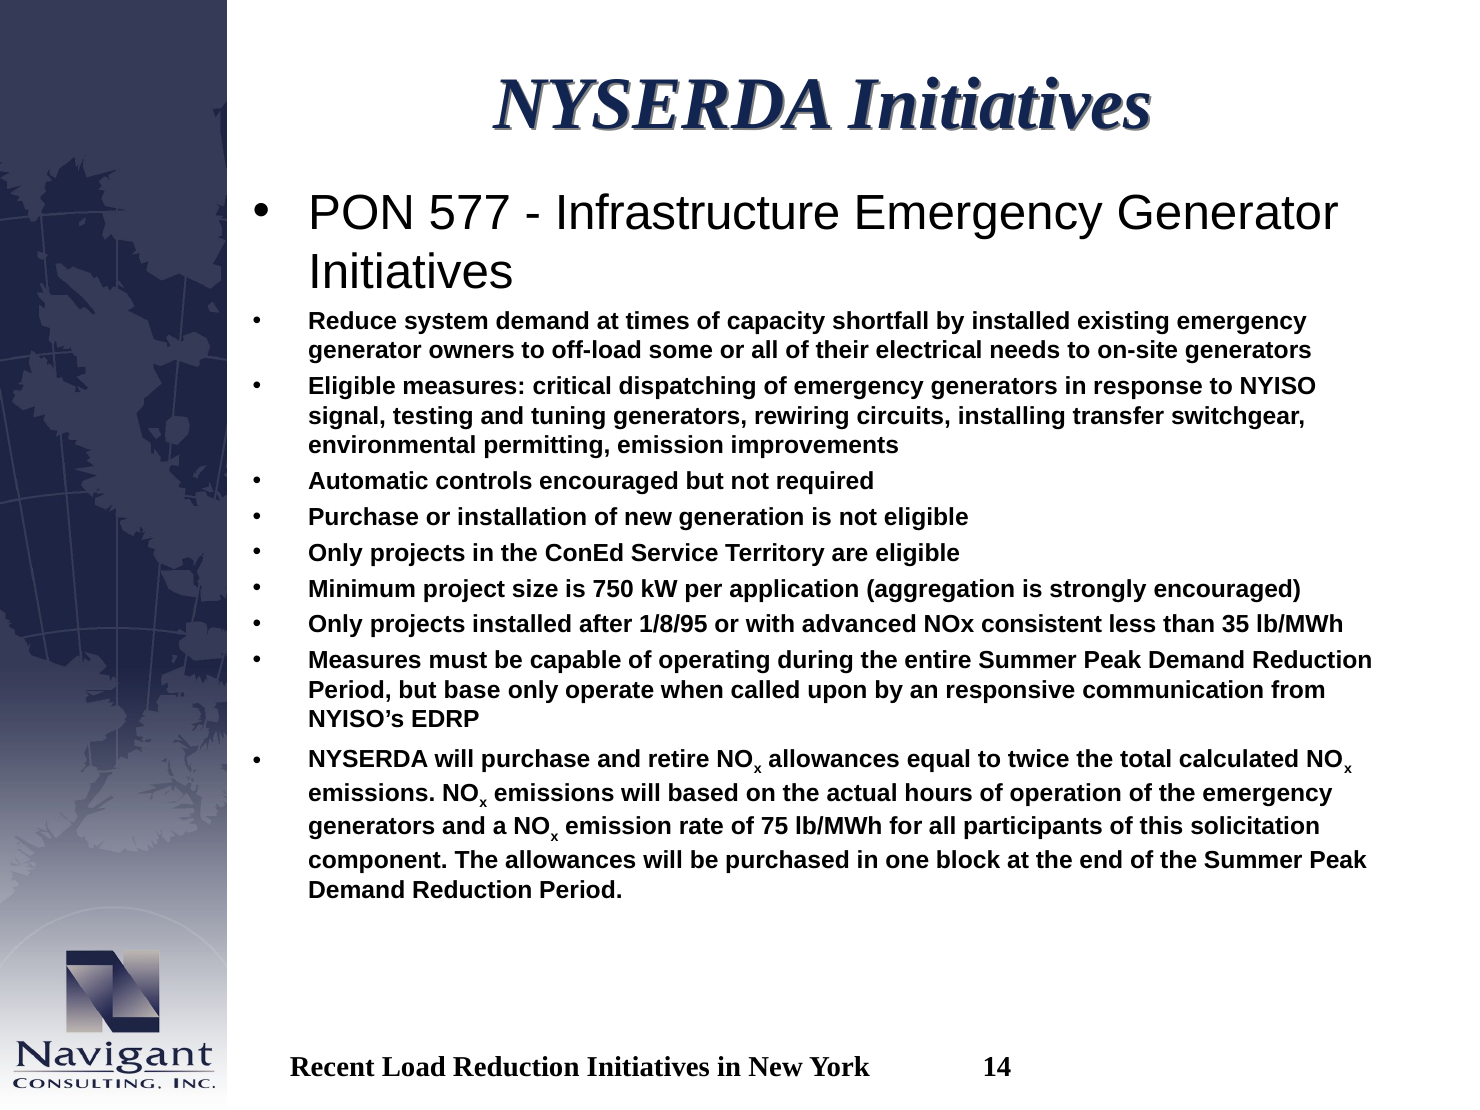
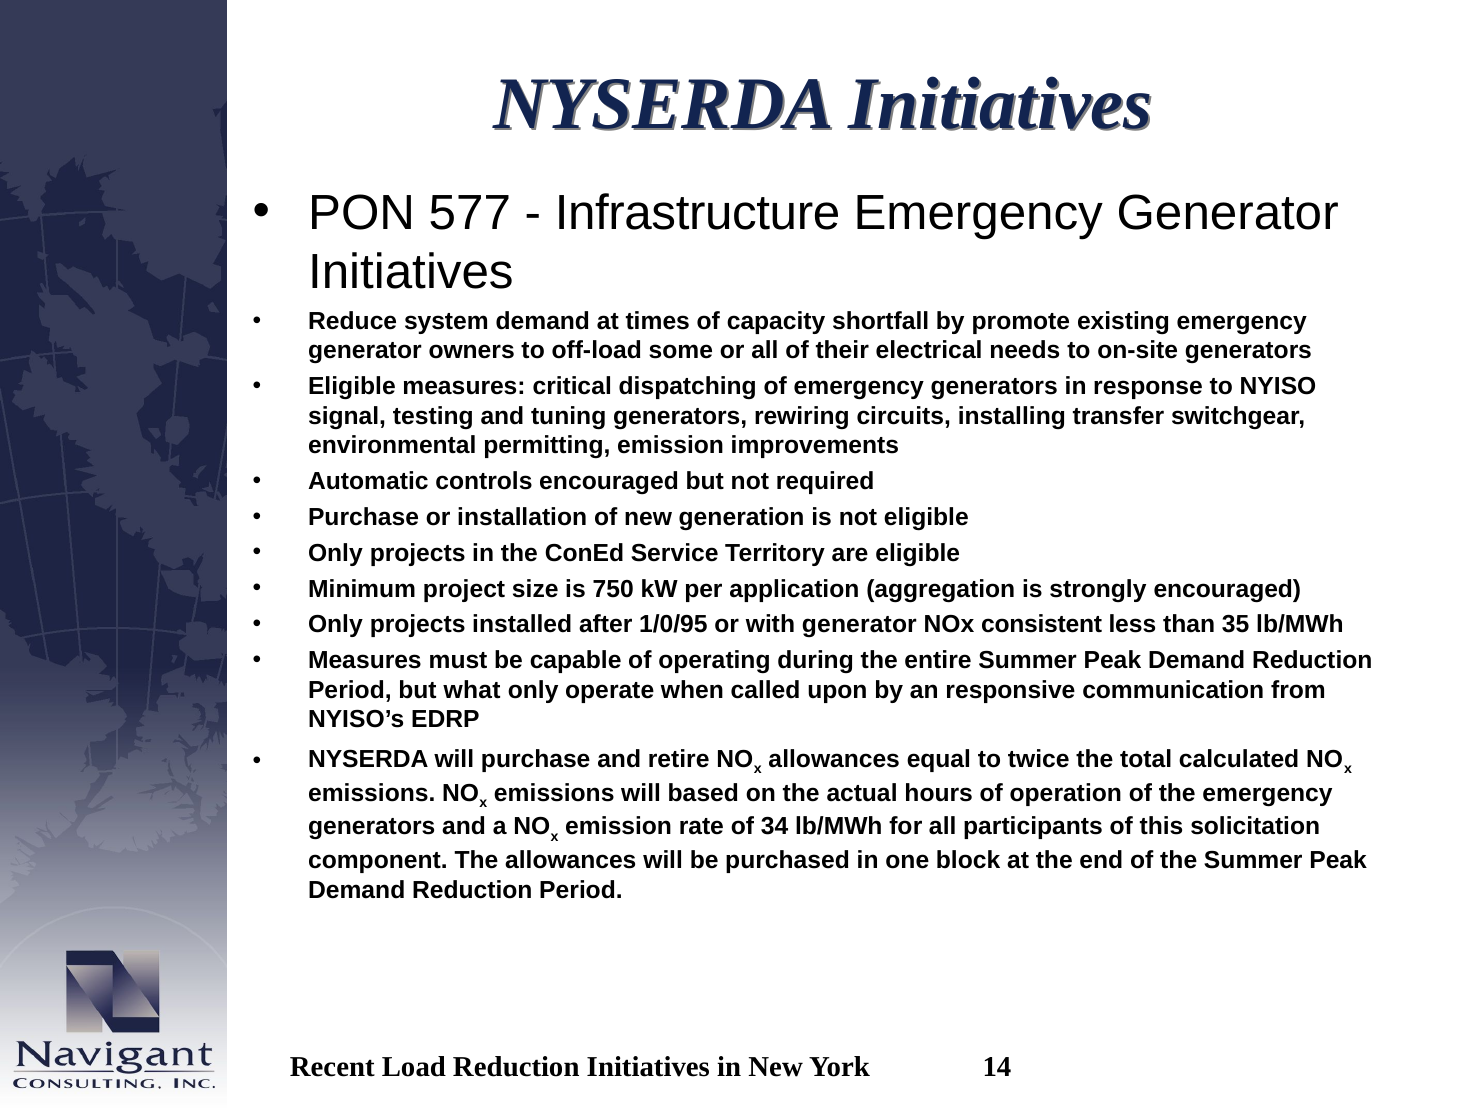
by installed: installed -> promote
1/8/95: 1/8/95 -> 1/0/95
with advanced: advanced -> generator
base: base -> what
75: 75 -> 34
